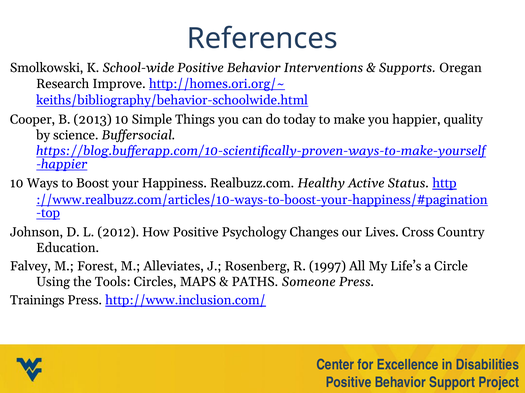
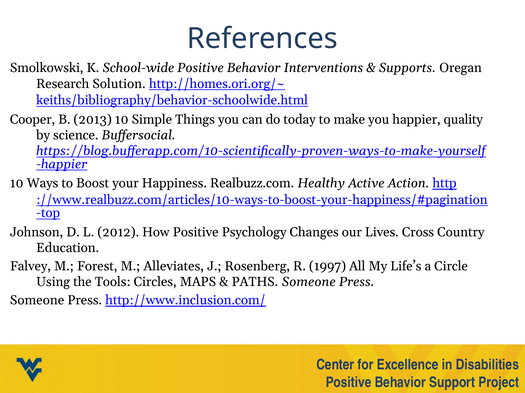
Improve: Improve -> Solution
Status: Status -> Action
Trainings at (37, 301): Trainings -> Someone
